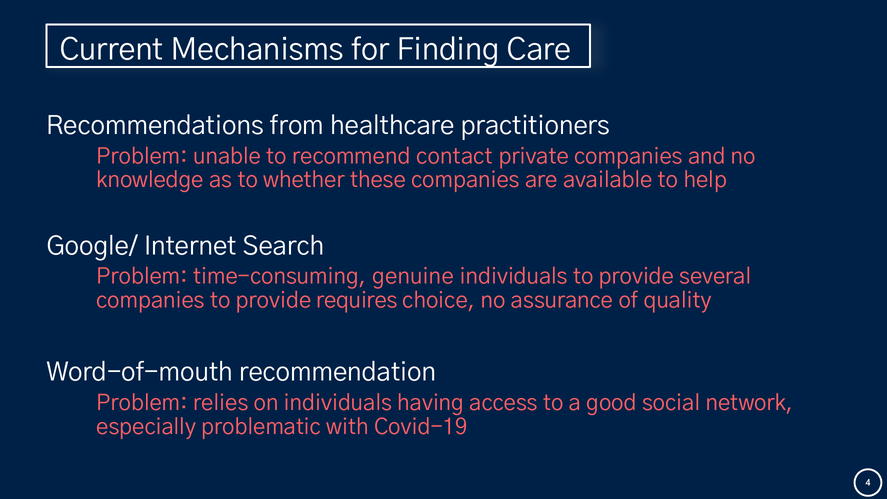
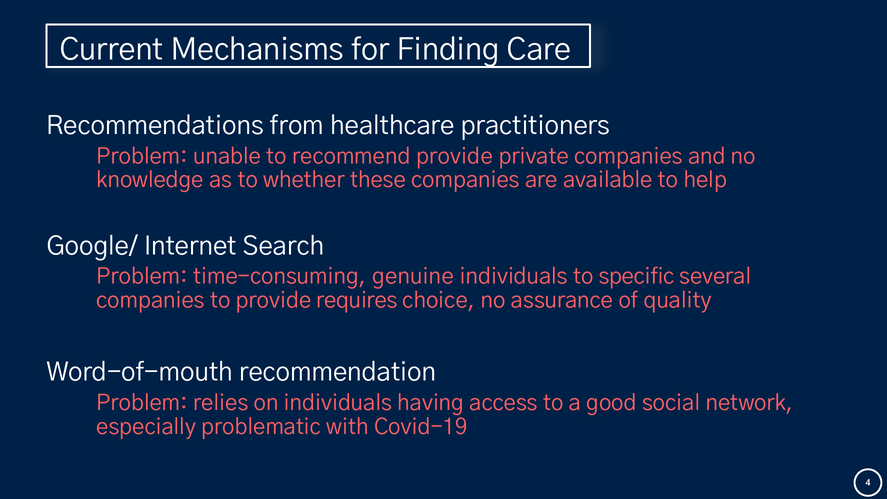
recommend contact: contact -> provide
individuals to provide: provide -> specific
